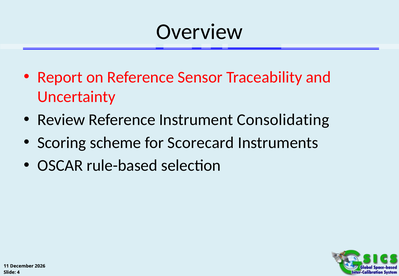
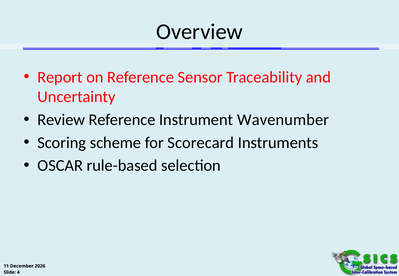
Consolidating: Consolidating -> Wavenumber
